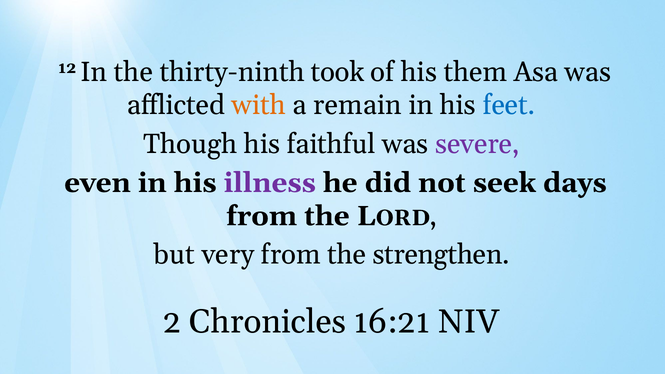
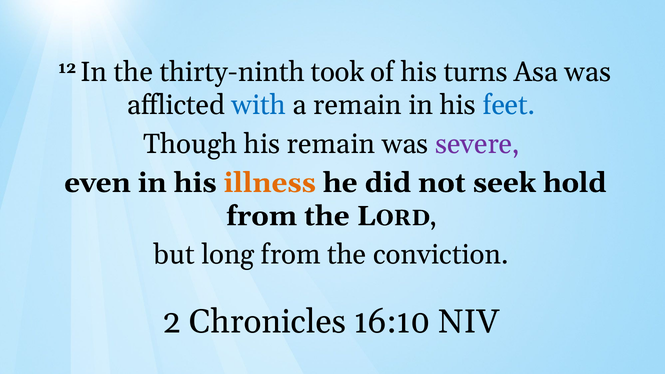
them: them -> turns
with colour: orange -> blue
his faithful: faithful -> remain
illness colour: purple -> orange
days: days -> hold
very: very -> long
strengthen: strengthen -> conviction
16:21: 16:21 -> 16:10
